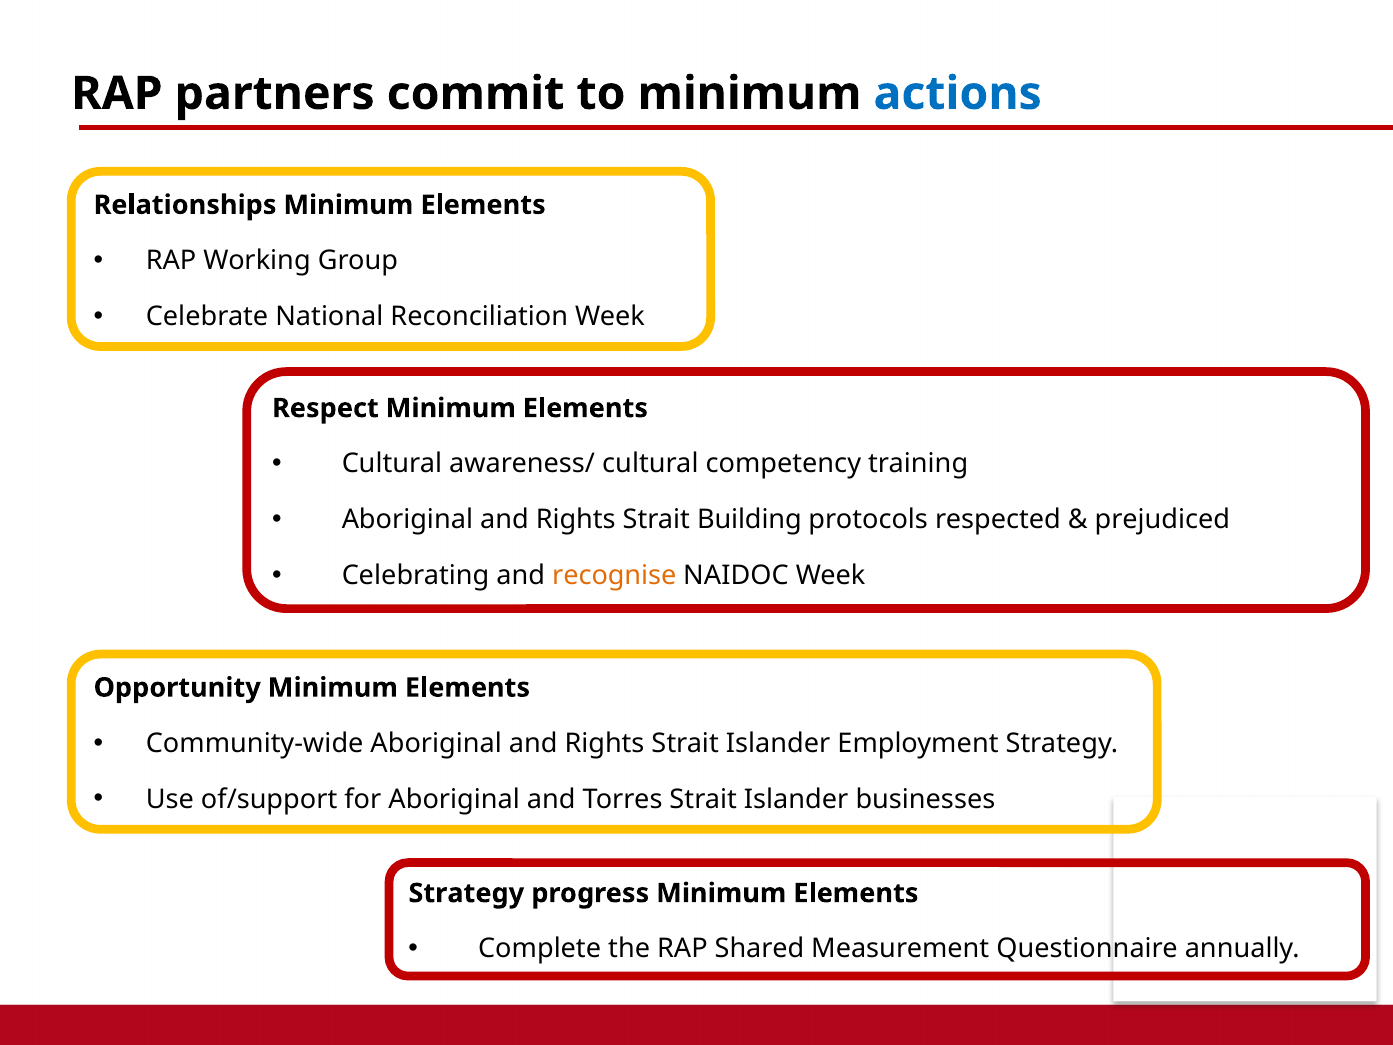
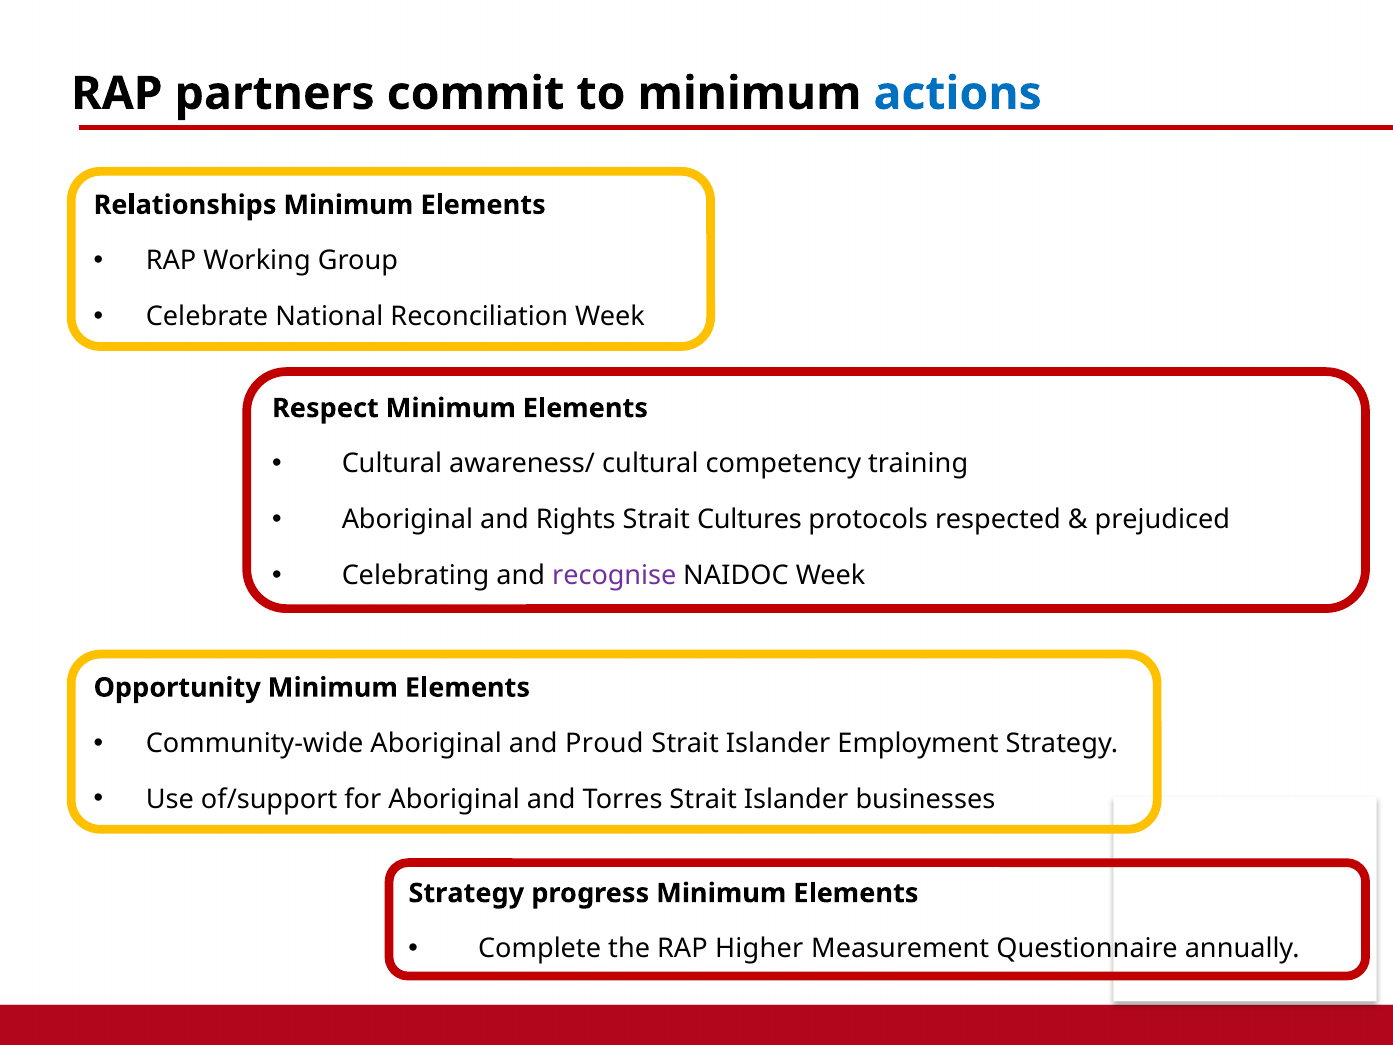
Building: Building -> Cultures
recognise colour: orange -> purple
Community-wide Aboriginal and Rights: Rights -> Proud
Shared: Shared -> Higher
